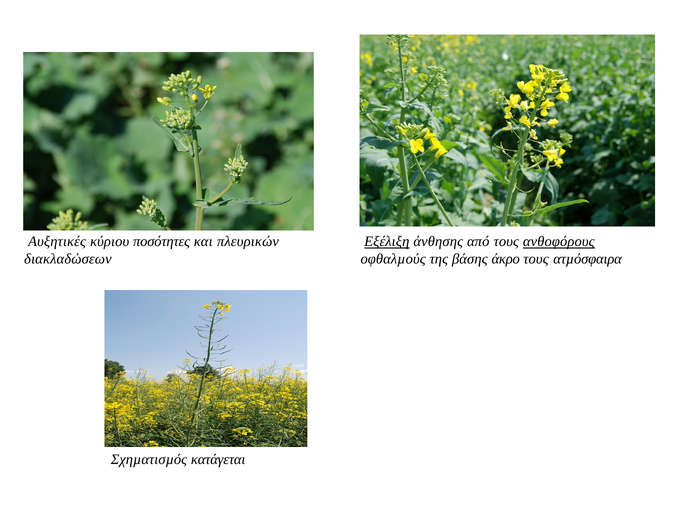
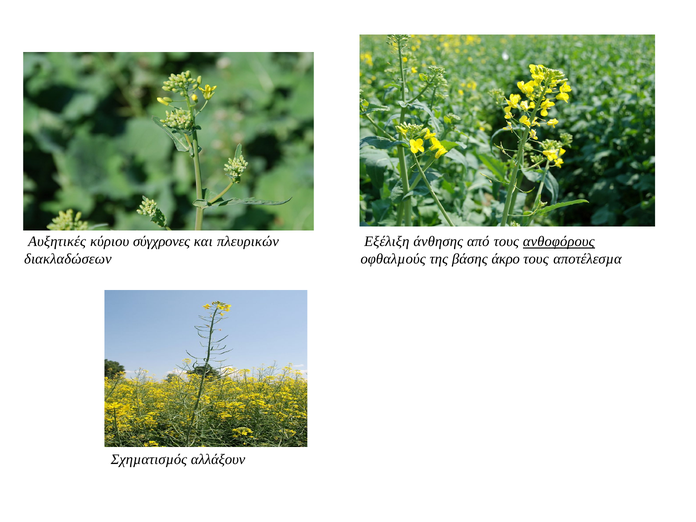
ποσότητες: ποσότητες -> σύγχρονες
Εξέλιξη underline: present -> none
ατµόσφαιρα: ατµόσφαιρα -> αποτέλεσµα
κατάγεται: κατάγεται -> αλλάξουν
